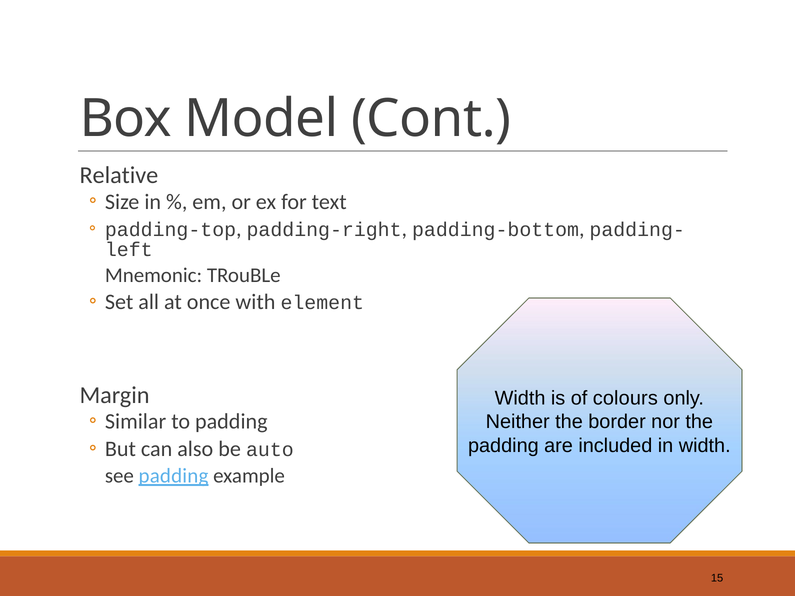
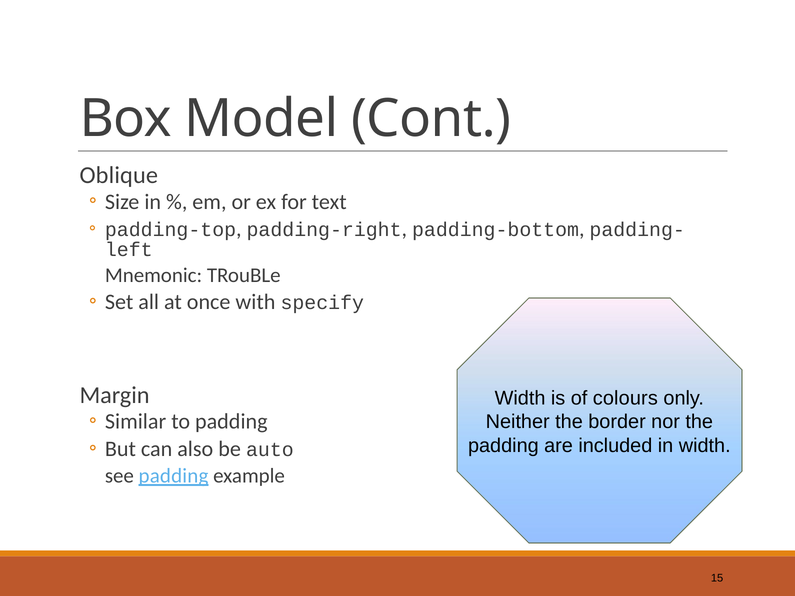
Relative: Relative -> Oblique
element: element -> specify
